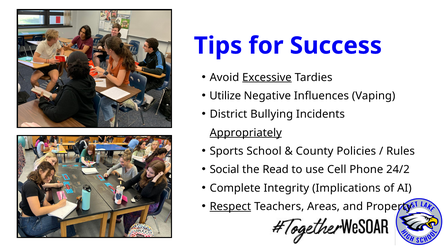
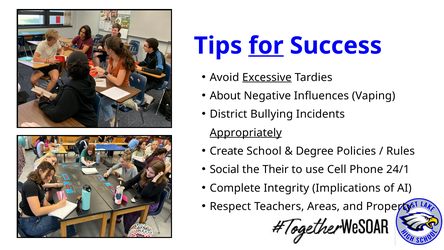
for underline: none -> present
Utilize: Utilize -> About
Sports: Sports -> Create
County: County -> Degree
Read: Read -> Their
24/2: 24/2 -> 24/1
Respect underline: present -> none
